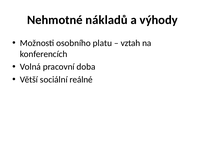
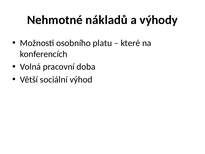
vztah: vztah -> které
reálné: reálné -> výhod
